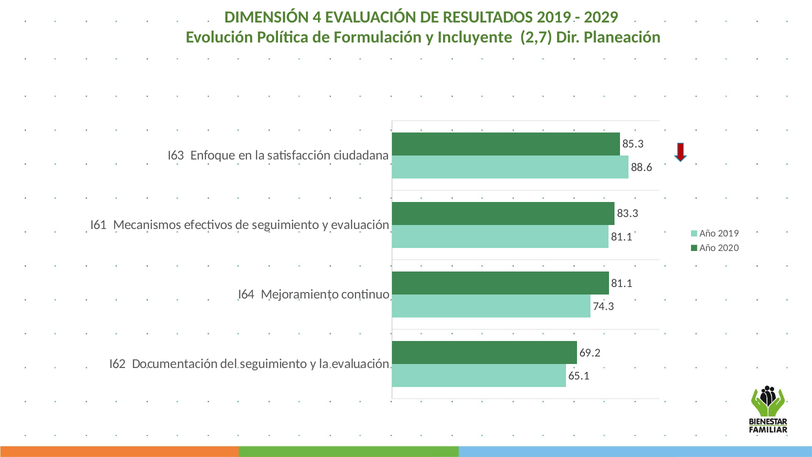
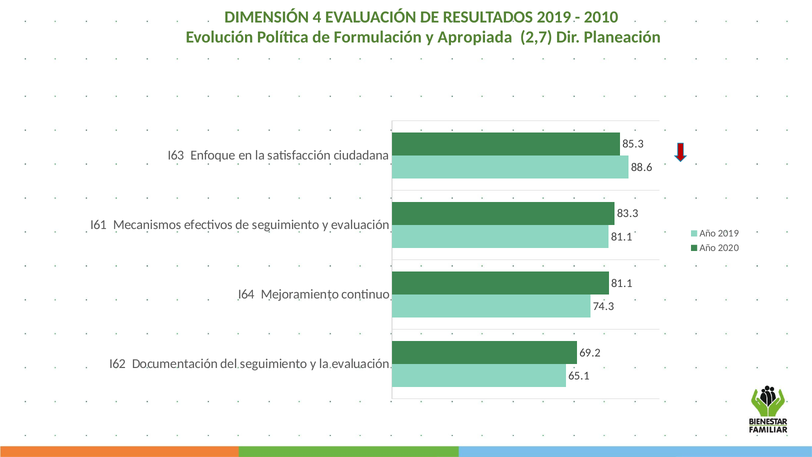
2029: 2029 -> 2010
Incluyente: Incluyente -> Apropiada
